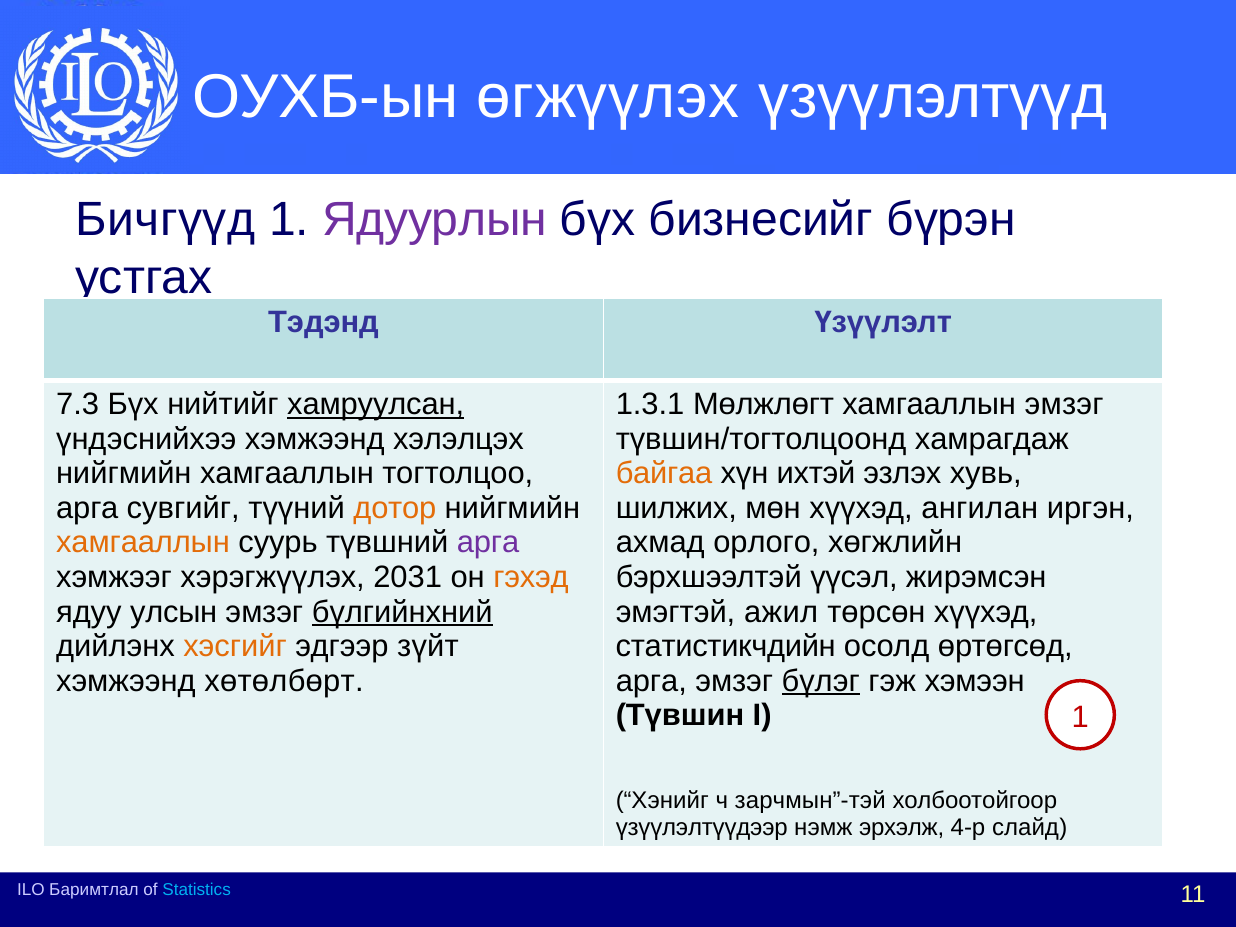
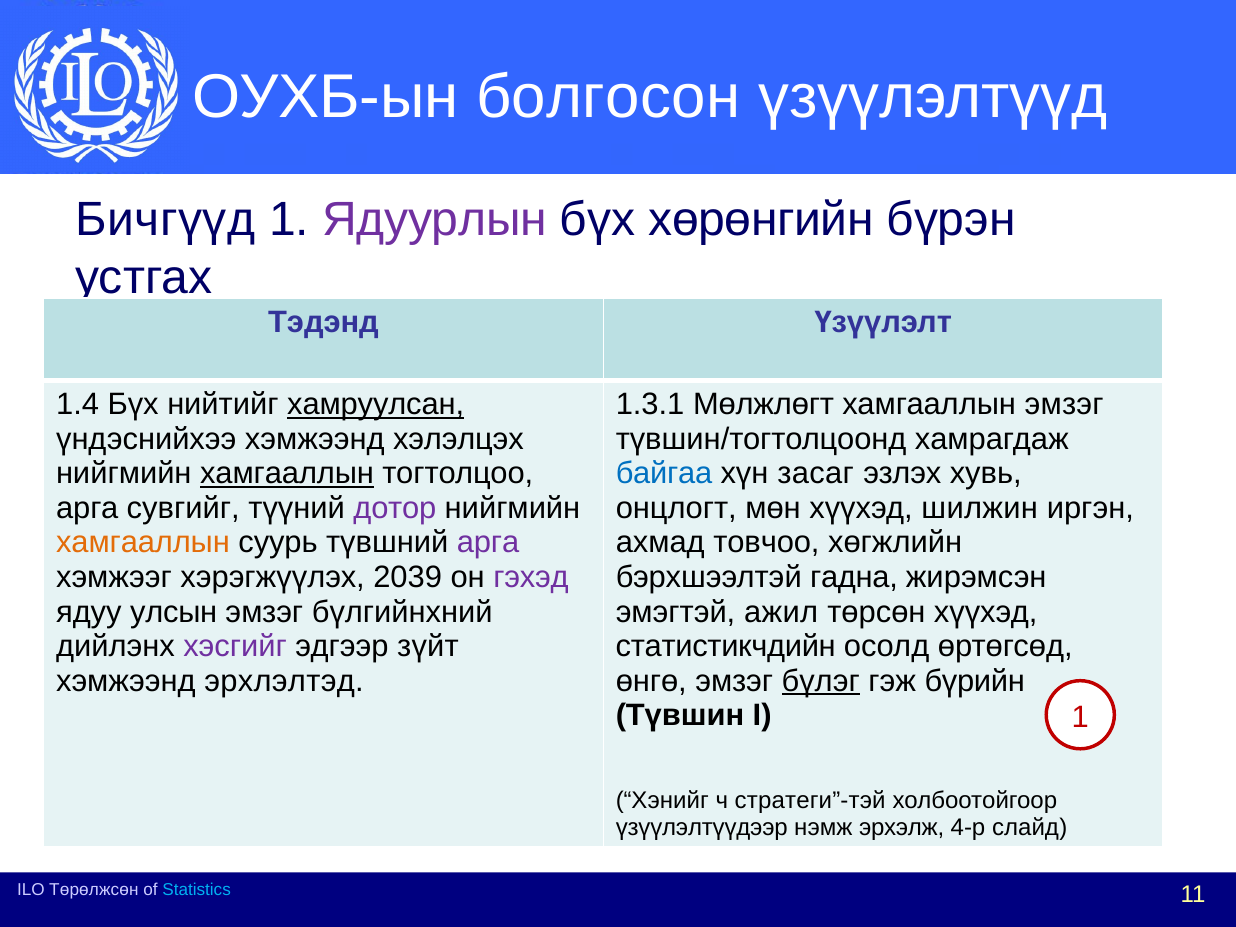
өгжүүлэх: өгжүүлэх -> болгосон
бизнесийг: бизнесийг -> хөрөнгийн
7.3: 7.3 -> 1.4
хамгааллын at (287, 474) underline: none -> present
байгаа colour: orange -> blue
ихтэй: ихтэй -> засаг
дотор colour: orange -> purple
шилжих: шилжих -> онцлогт
ангилан: ангилан -> шилжин
орлого: орлого -> товчоо
2031: 2031 -> 2039
гэхэд colour: orange -> purple
үүсэл: үүсэл -> гадна
бүлгийнхний underline: present -> none
хэсгийг colour: orange -> purple
хөтөлбөрт: хөтөлбөрт -> эрхлэлтэд
арга at (651, 681): арга -> өнгө
хэмээн: хэмээн -> бүрийн
зарчмын”-тэй: зарчмын”-тэй -> стратеги”-тэй
Баримтлал: Баримтлал -> Төрөлжсөн
